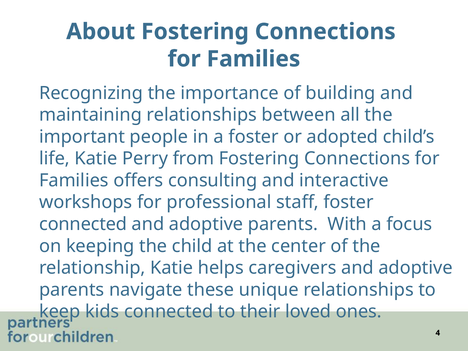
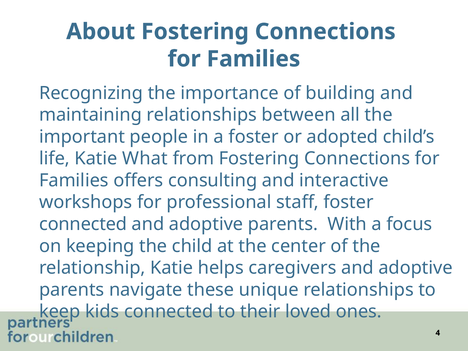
Perry: Perry -> What
